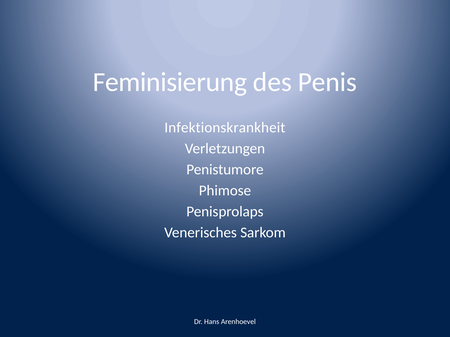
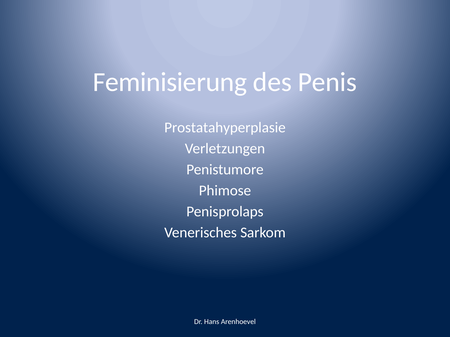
Infektionskrankheit: Infektionskrankheit -> Prostatahyperplasie
